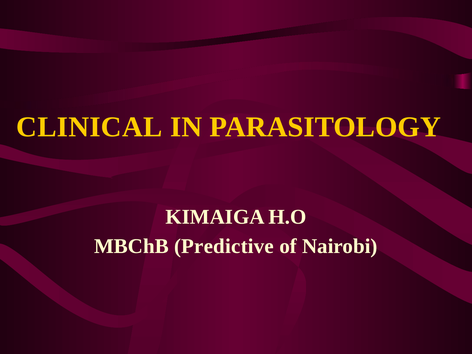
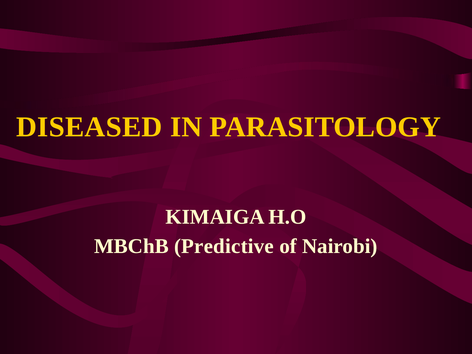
CLINICAL: CLINICAL -> DISEASED
